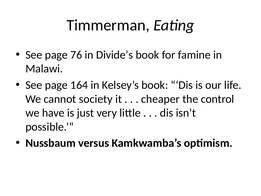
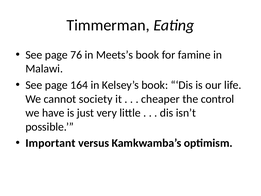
Divide’s: Divide’s -> Meets’s
Nussbaum: Nussbaum -> Important
